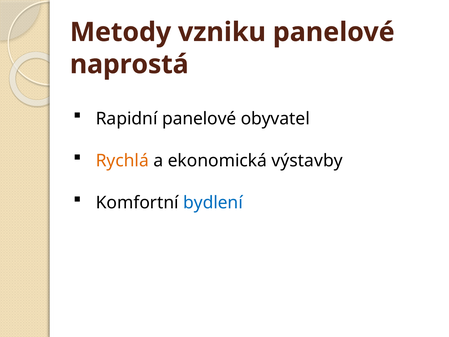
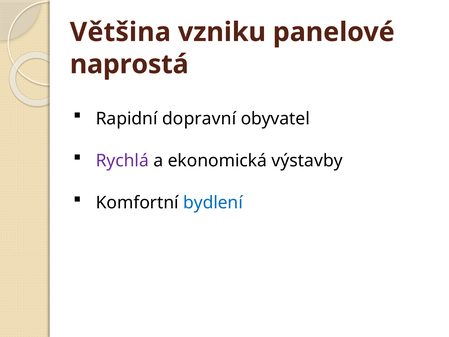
Metody: Metody -> Většina
Rapidní panelové: panelové -> dopravní
Rychlá colour: orange -> purple
